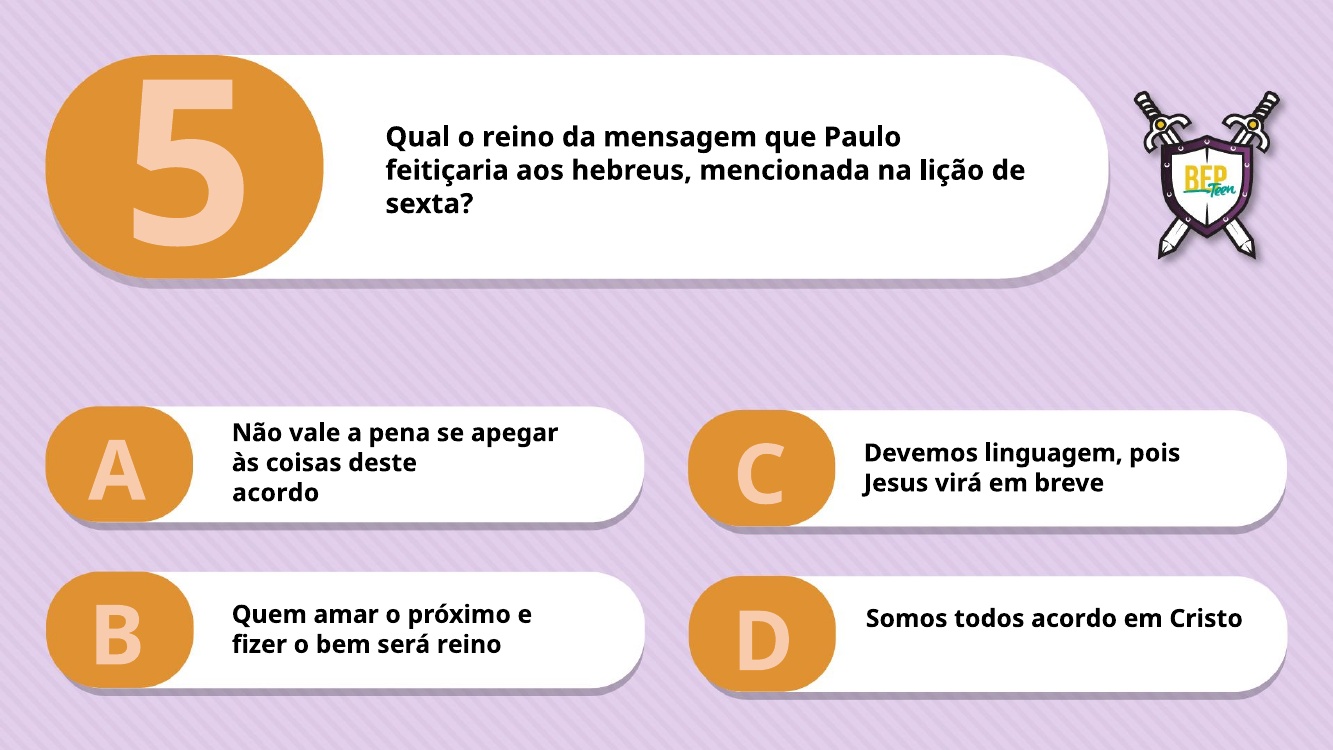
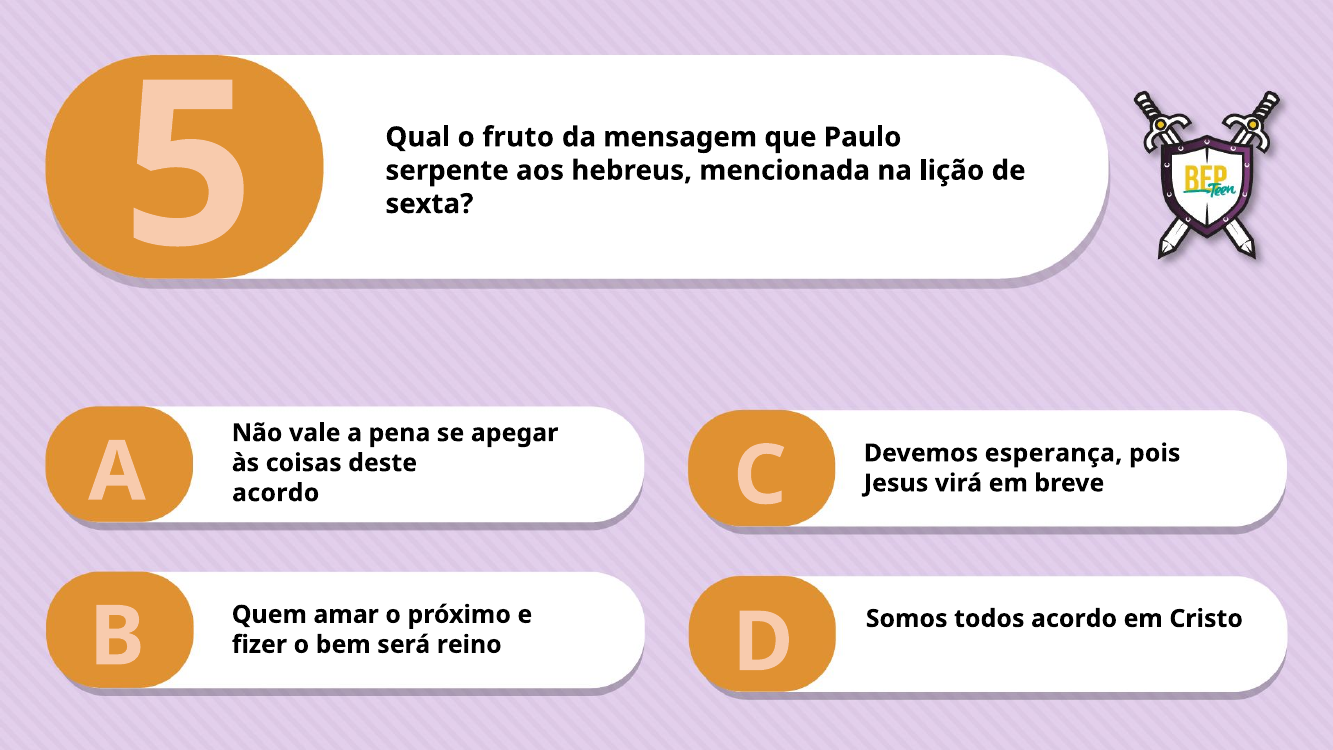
o reino: reino -> fruto
feitiçaria: feitiçaria -> serpente
linguagem: linguagem -> esperança
